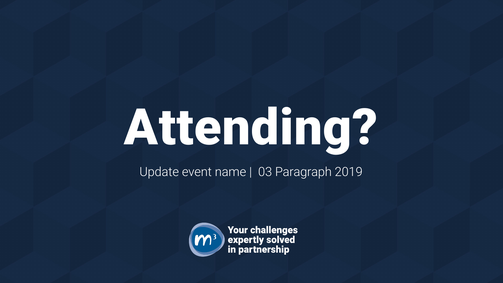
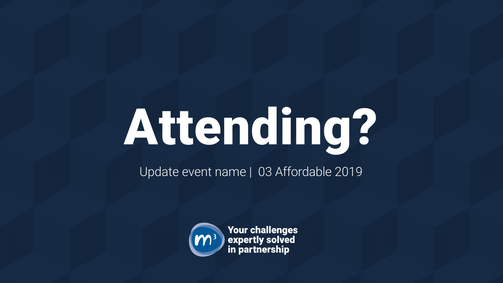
Paragraph: Paragraph -> Affordable
